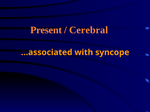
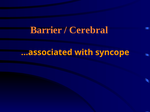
Present: Present -> Barrier
